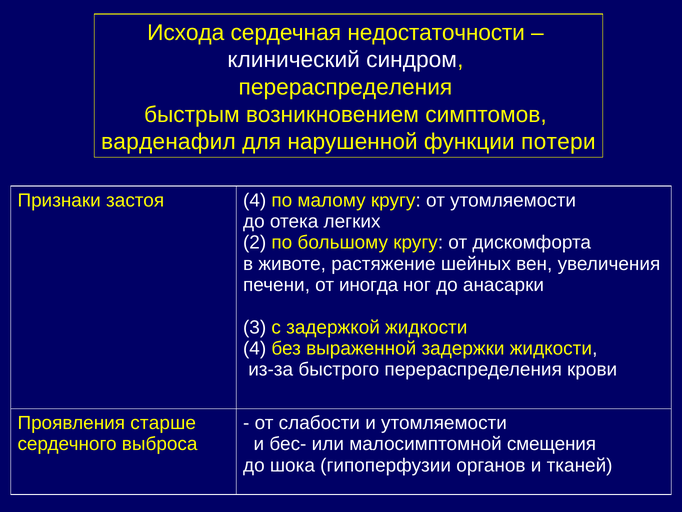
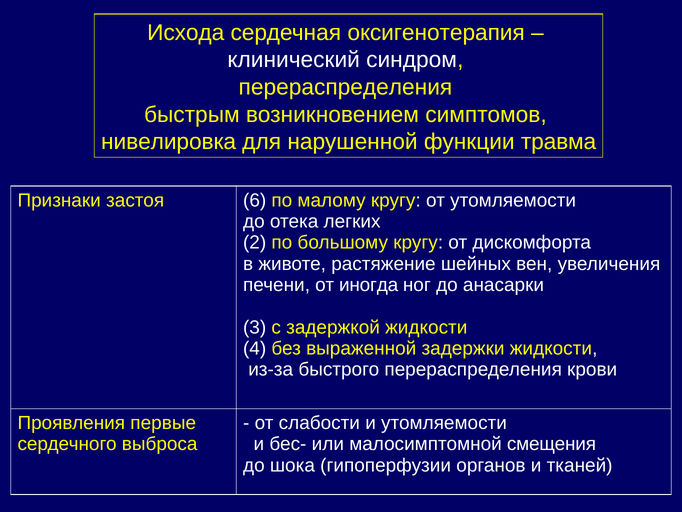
недостаточности: недостаточности -> оксигенотерапия
варденафил: варденафил -> нивелировка
потери: потери -> травма
застоя 4: 4 -> 6
старше: старше -> первые
